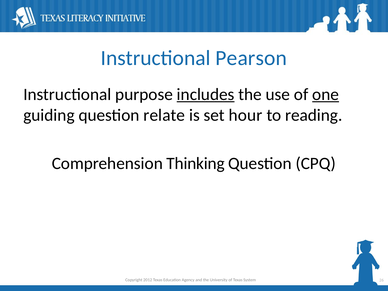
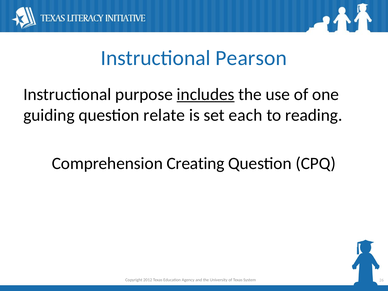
one underline: present -> none
hour: hour -> each
Thinking: Thinking -> Creating
